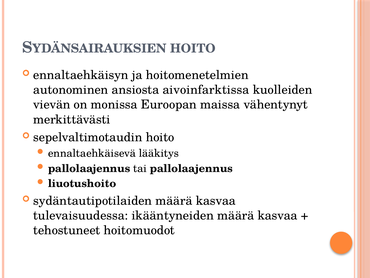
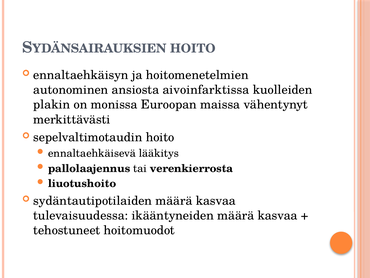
vievän: vievän -> plakin
tai pallolaajennus: pallolaajennus -> verenkierrosta
